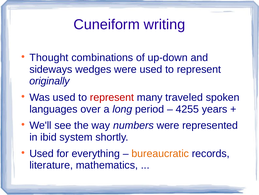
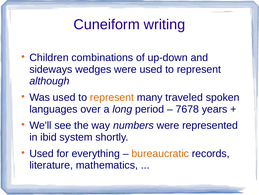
Thought: Thought -> Children
originally: originally -> although
represent at (112, 97) colour: red -> orange
4255: 4255 -> 7678
